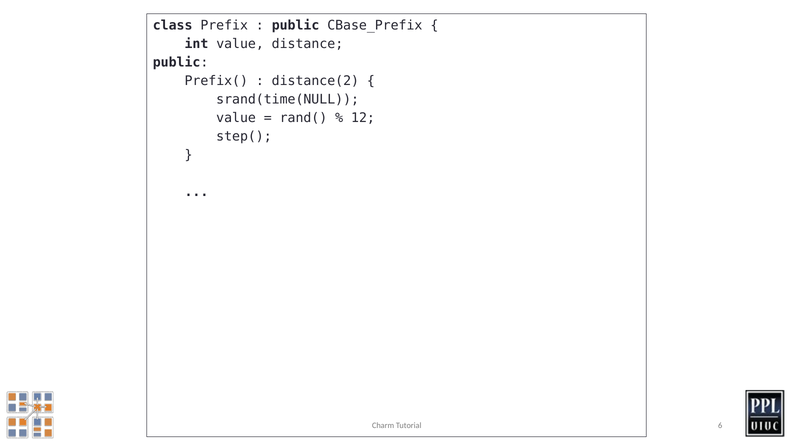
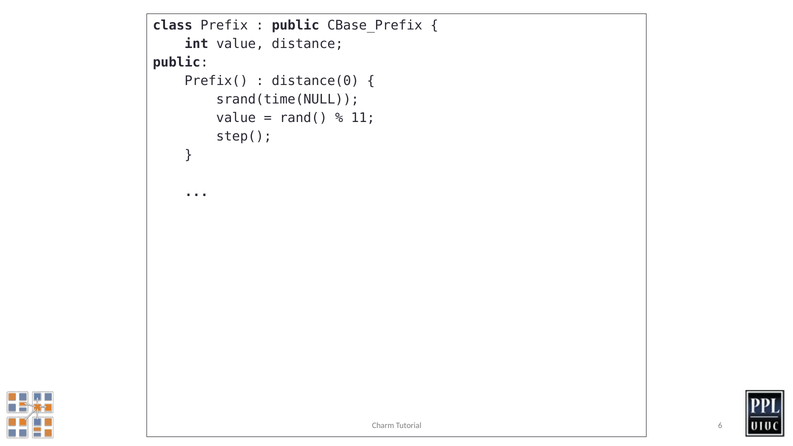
distance(2: distance(2 -> distance(0
12: 12 -> 11
